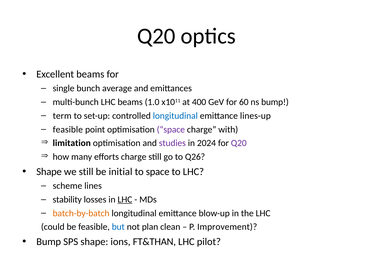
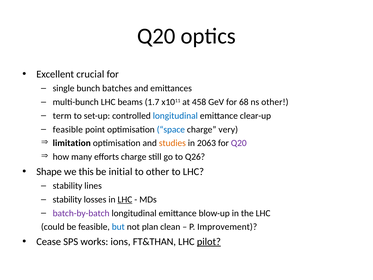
Excellent beams: beams -> crucial
average: average -> batches
1.0: 1.0 -> 1.7
400: 400 -> 458
60: 60 -> 68
ns bump: bump -> other
lines-up: lines-up -> clear-up
space at (171, 129) colour: purple -> blue
with: with -> very
studies colour: purple -> orange
2024: 2024 -> 2063
we still: still -> this
to space: space -> other
scheme at (67, 186): scheme -> stability
batch-by-batch colour: orange -> purple
Bump at (49, 241): Bump -> Cease
SPS shape: shape -> works
pilot underline: none -> present
